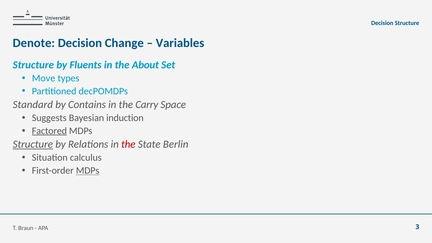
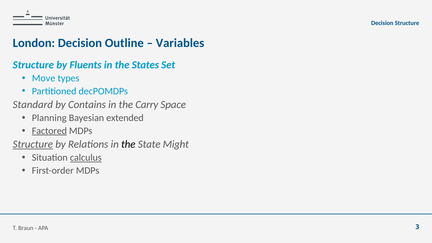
Denote: Denote -> London
Change: Change -> Outline
About: About -> States
Suggests: Suggests -> Planning
induction: induction -> extended
the at (128, 144) colour: red -> black
Berlin: Berlin -> Might
calculus underline: none -> present
MDPs at (88, 171) underline: present -> none
